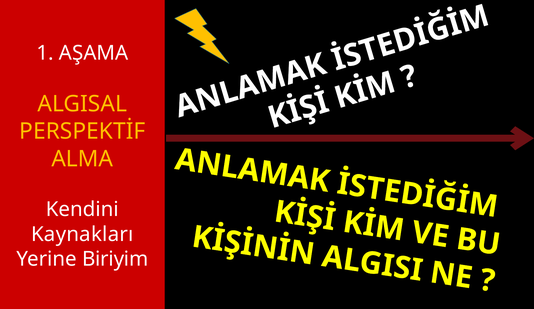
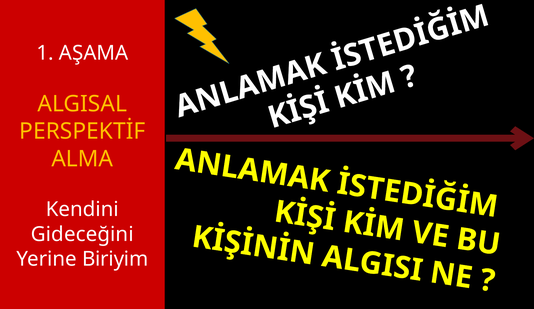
Kaynakları: Kaynakları -> Gideceğini
